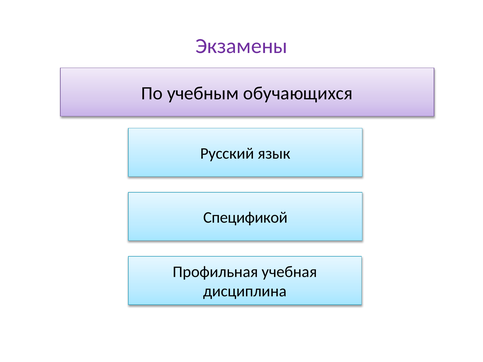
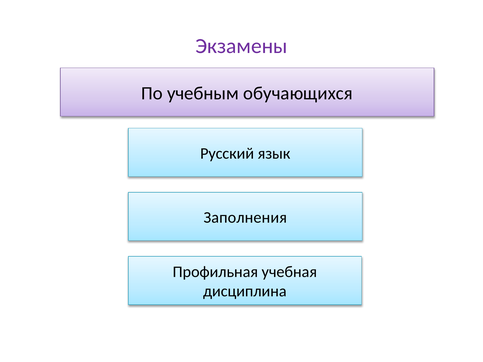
Спецификой: Спецификой -> Заполнения
